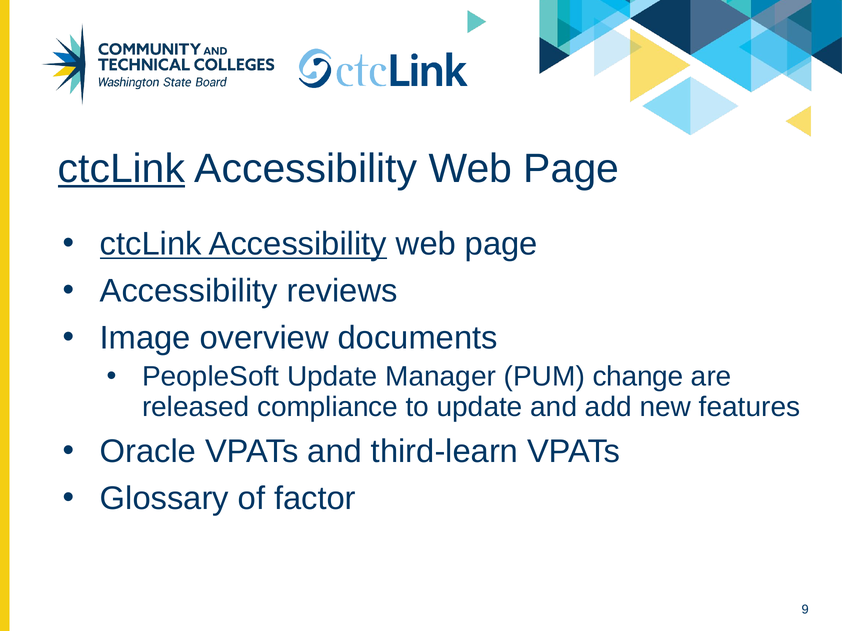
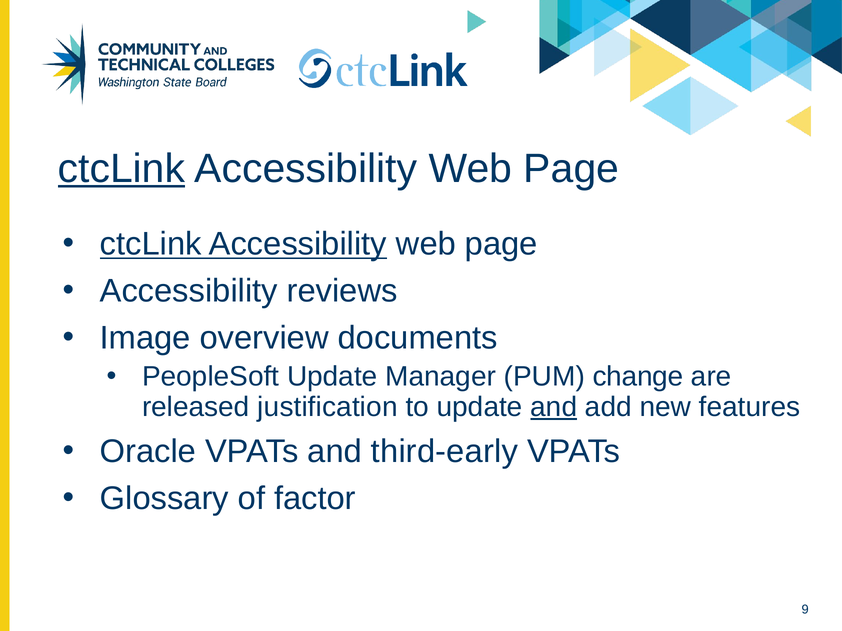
compliance: compliance -> justification
and at (554, 407) underline: none -> present
third-learn: third-learn -> third-early
